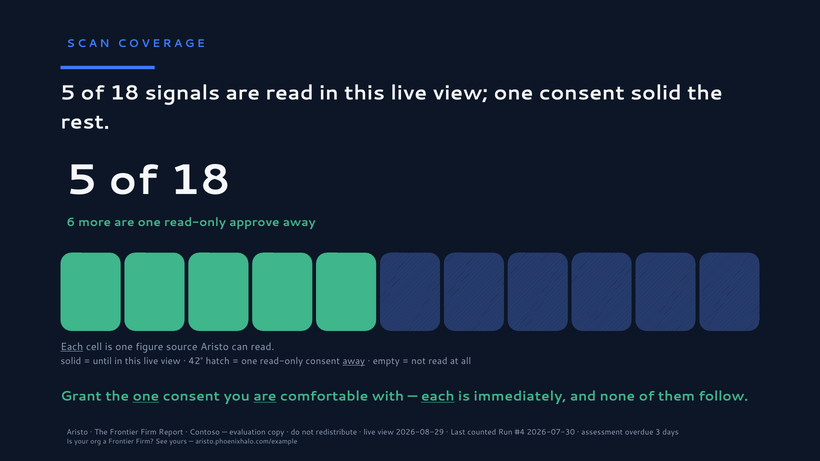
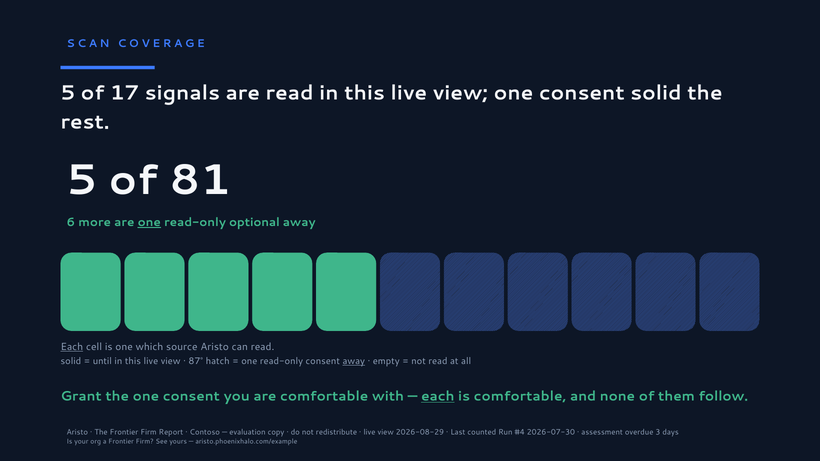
18 at (125, 93): 18 -> 17
18 at (200, 180): 18 -> 81
one at (149, 222) underline: none -> present
approve: approve -> optional
figure: figure -> which
42°: 42° -> 87°
one at (146, 397) underline: present -> none
are at (265, 397) underline: present -> none
is immediately: immediately -> comfortable
